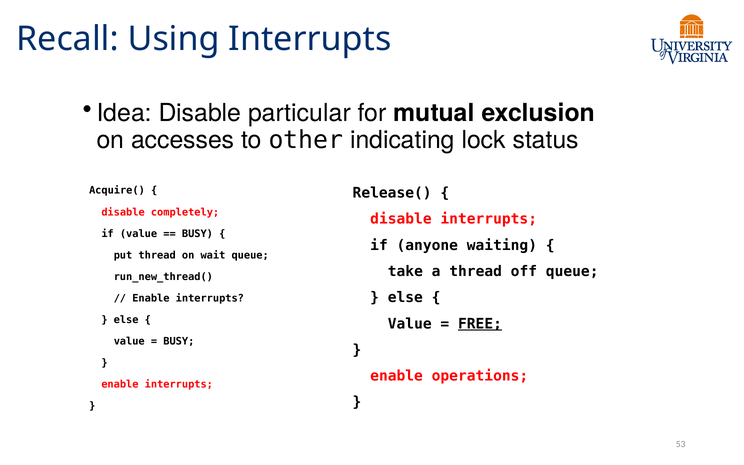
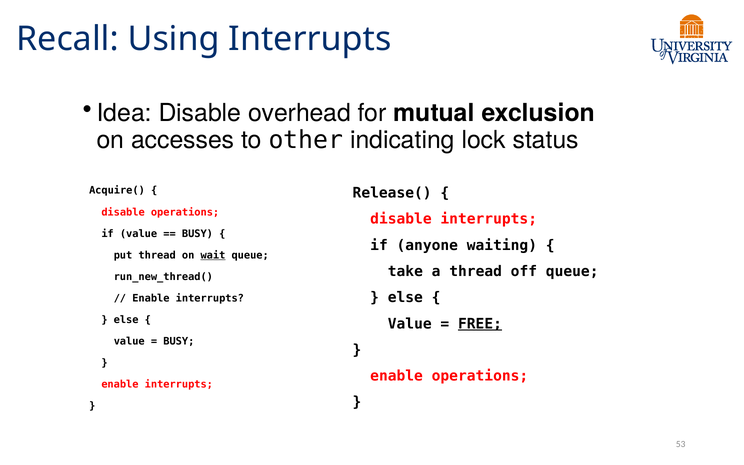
particular: particular -> overhead
disable completely: completely -> operations
wait underline: none -> present
